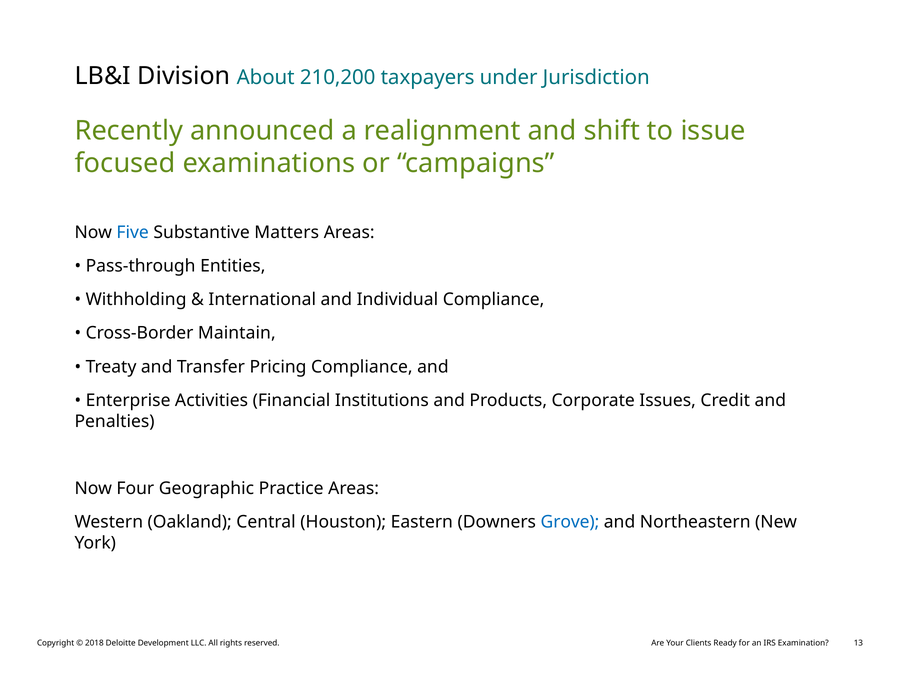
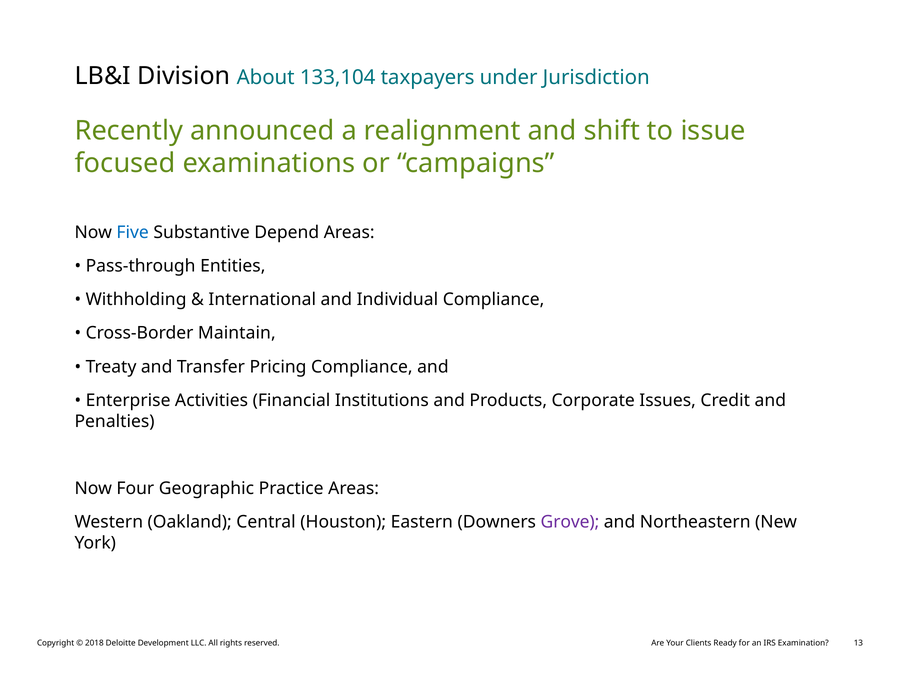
210,200: 210,200 -> 133,104
Matters: Matters -> Depend
Grove colour: blue -> purple
